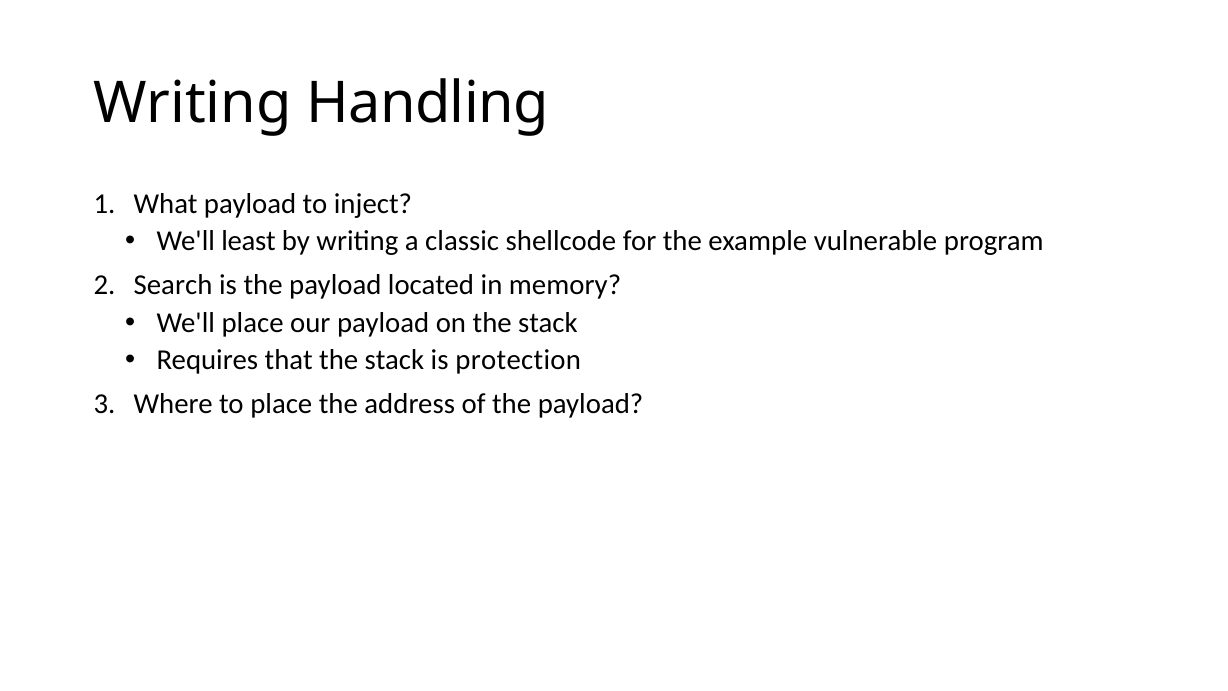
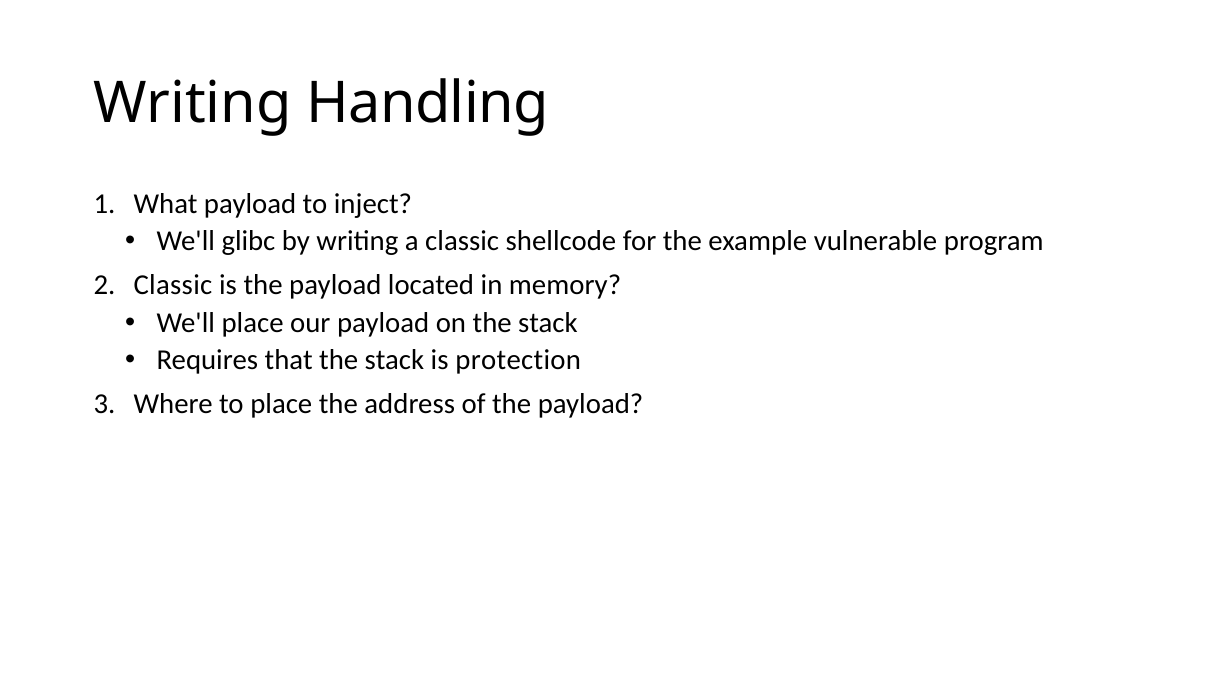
least: least -> glibc
Search at (173, 285): Search -> Classic
